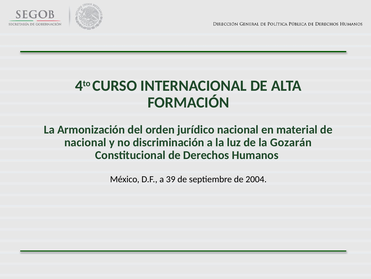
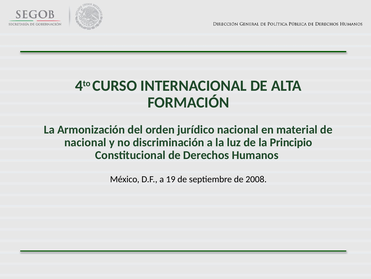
Gozarán: Gozarán -> Principio
39: 39 -> 19
2004: 2004 -> 2008
